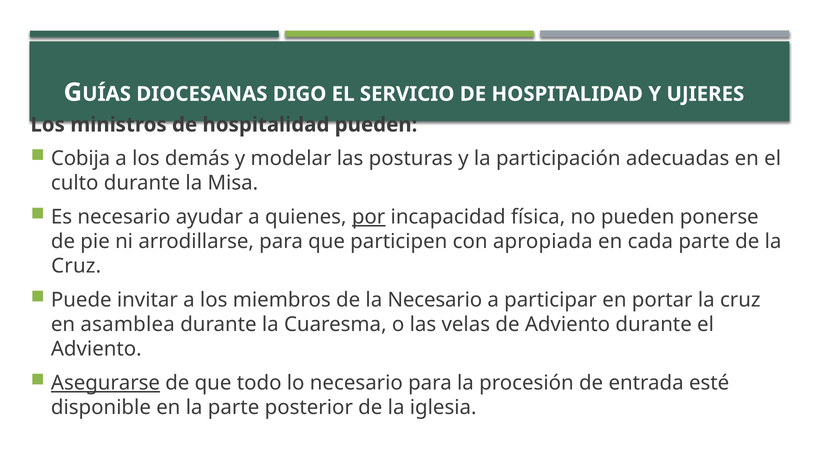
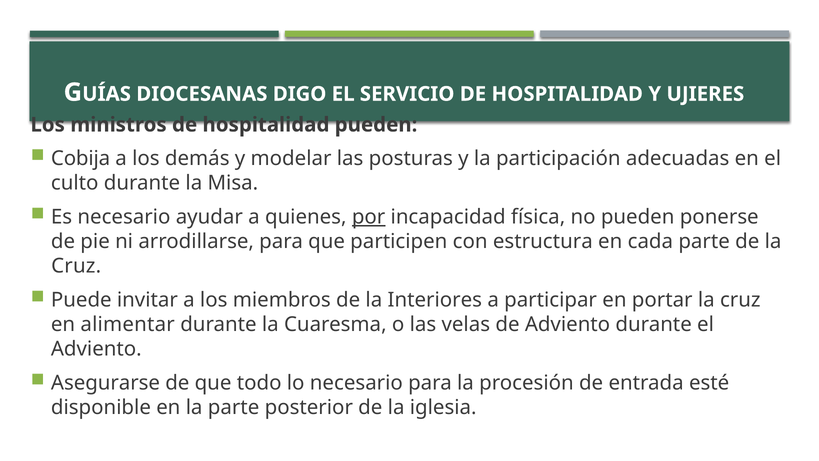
apropiada: apropiada -> estructura
la Necesario: Necesario -> Interiores
asamblea: asamblea -> alimentar
Asegurarse underline: present -> none
